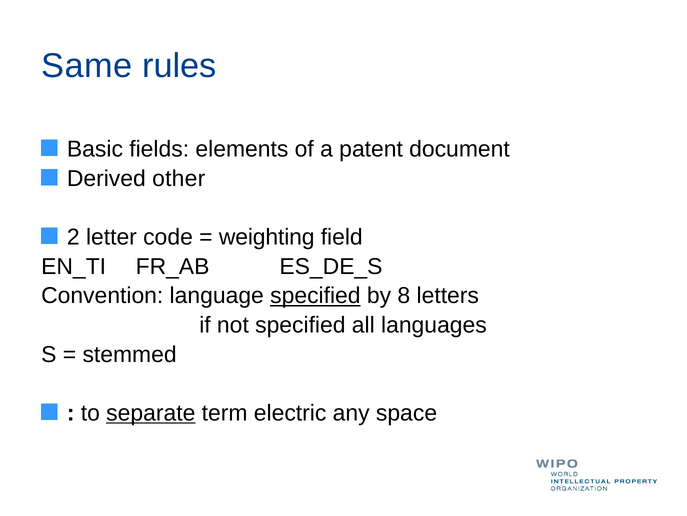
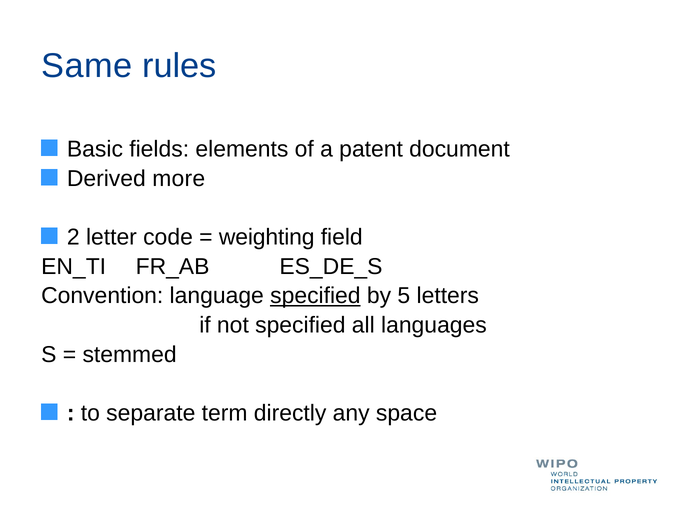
other: other -> more
8: 8 -> 5
separate underline: present -> none
electric: electric -> directly
